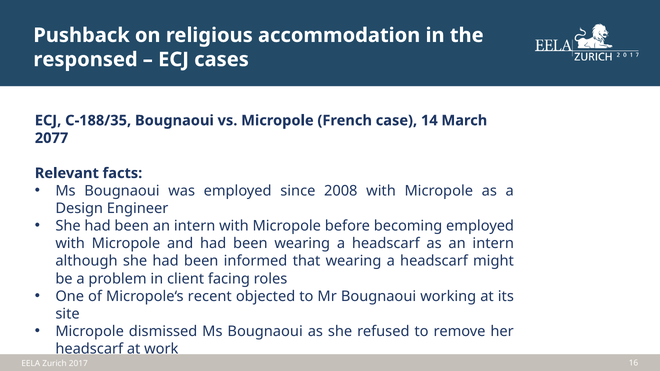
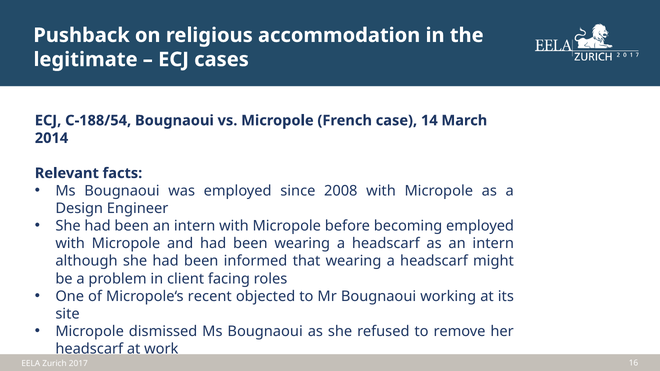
responsed: responsed -> legitimate
C-188/35: C-188/35 -> C-188/54
2077: 2077 -> 2014
